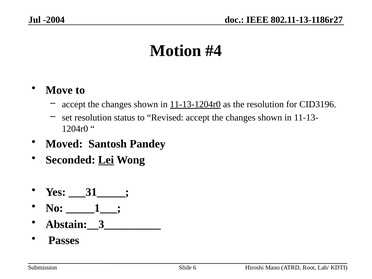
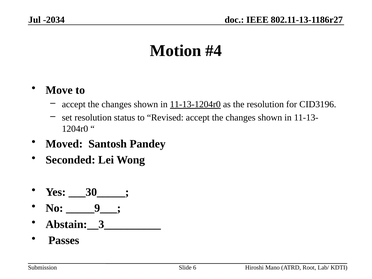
-2004: -2004 -> -2034
Lei underline: present -> none
___31_____: ___31_____ -> ___30_____
_____1___: _____1___ -> _____9___
